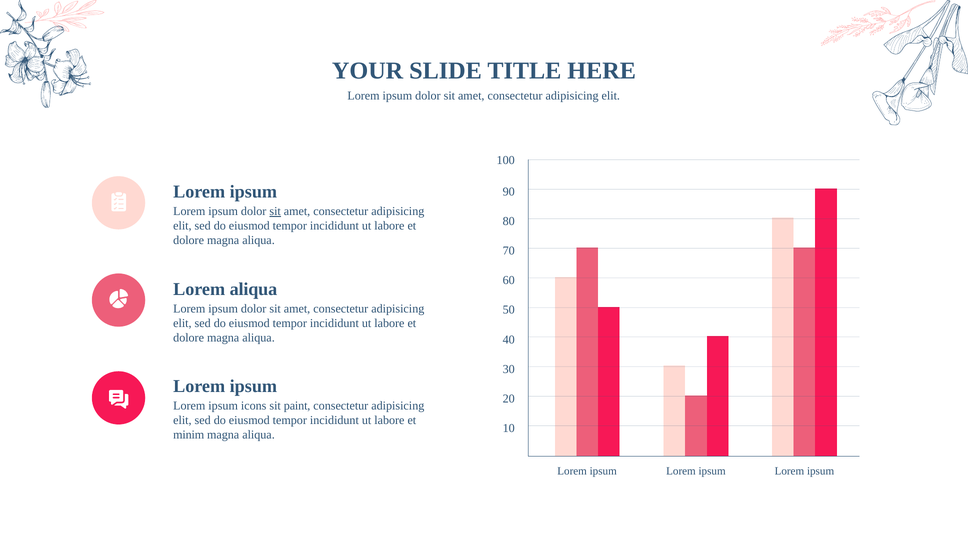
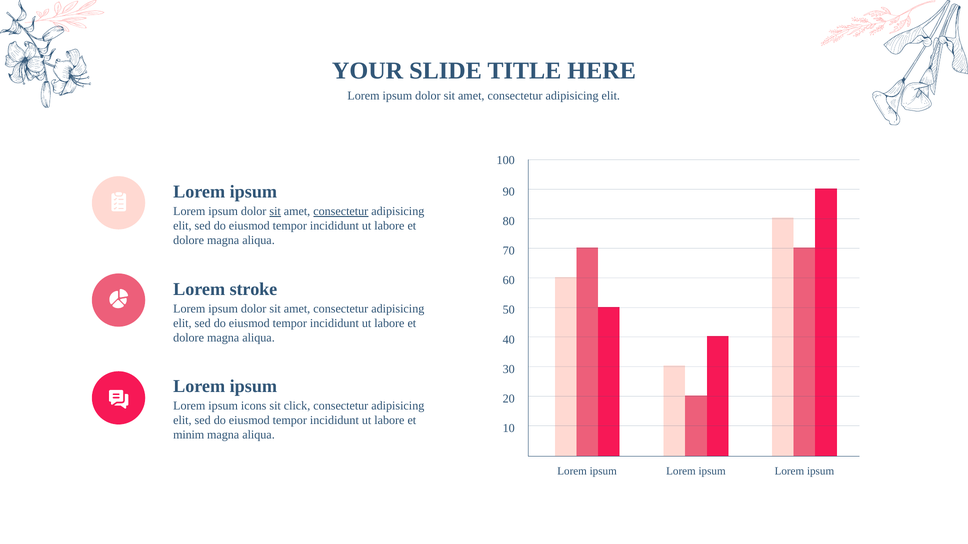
consectetur at (341, 211) underline: none -> present
Lorem aliqua: aliqua -> stroke
paint: paint -> click
